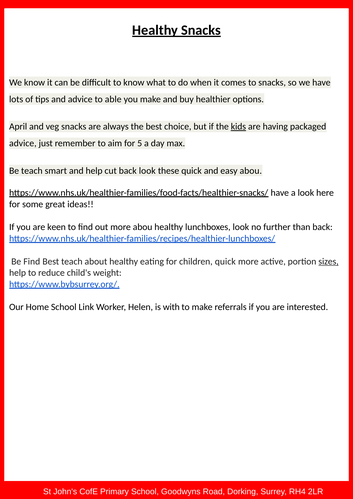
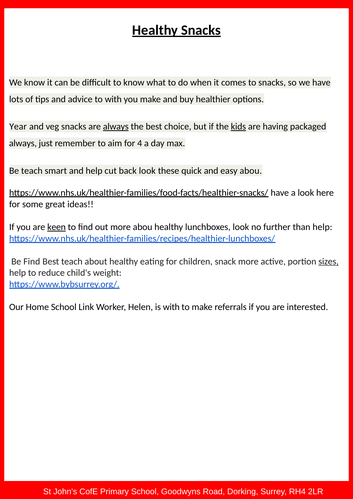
to able: able -> with
April: April -> Year
always at (116, 127) underline: none -> present
advice at (23, 143): advice -> always
5: 5 -> 4
keen underline: none -> present
than back: back -> help
children quick: quick -> snack
